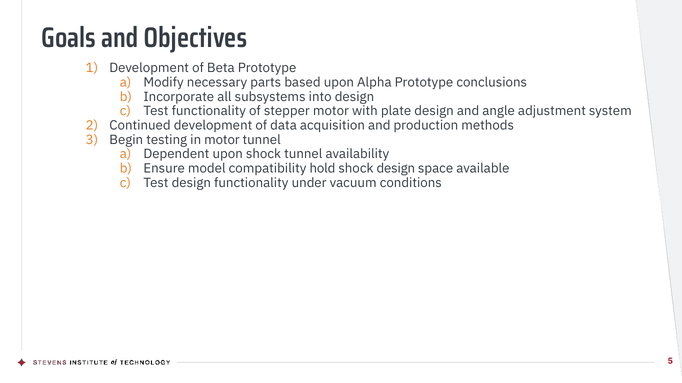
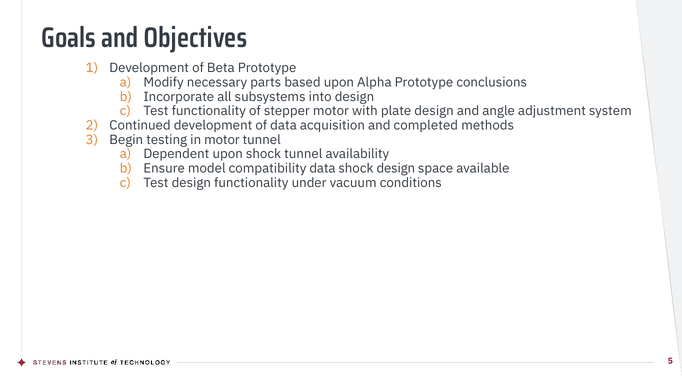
production: production -> completed
compatibility hold: hold -> data
